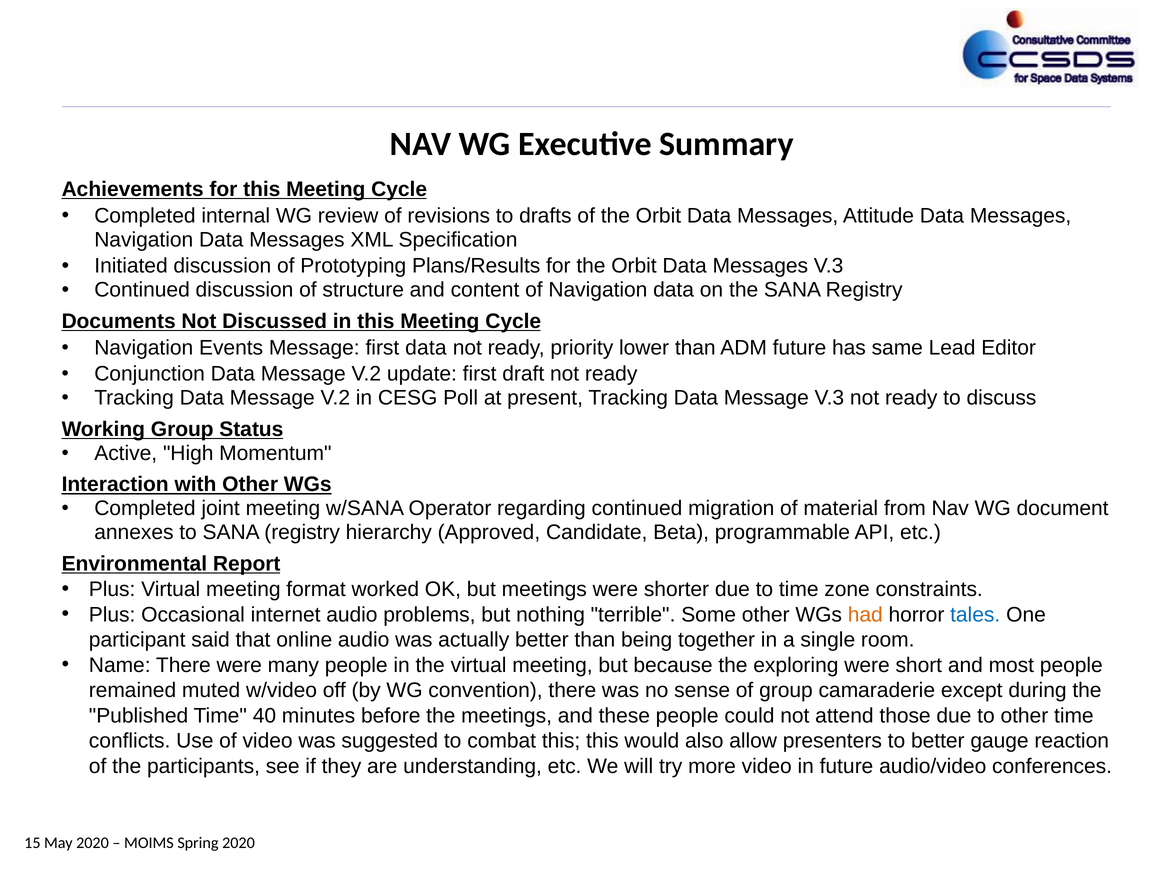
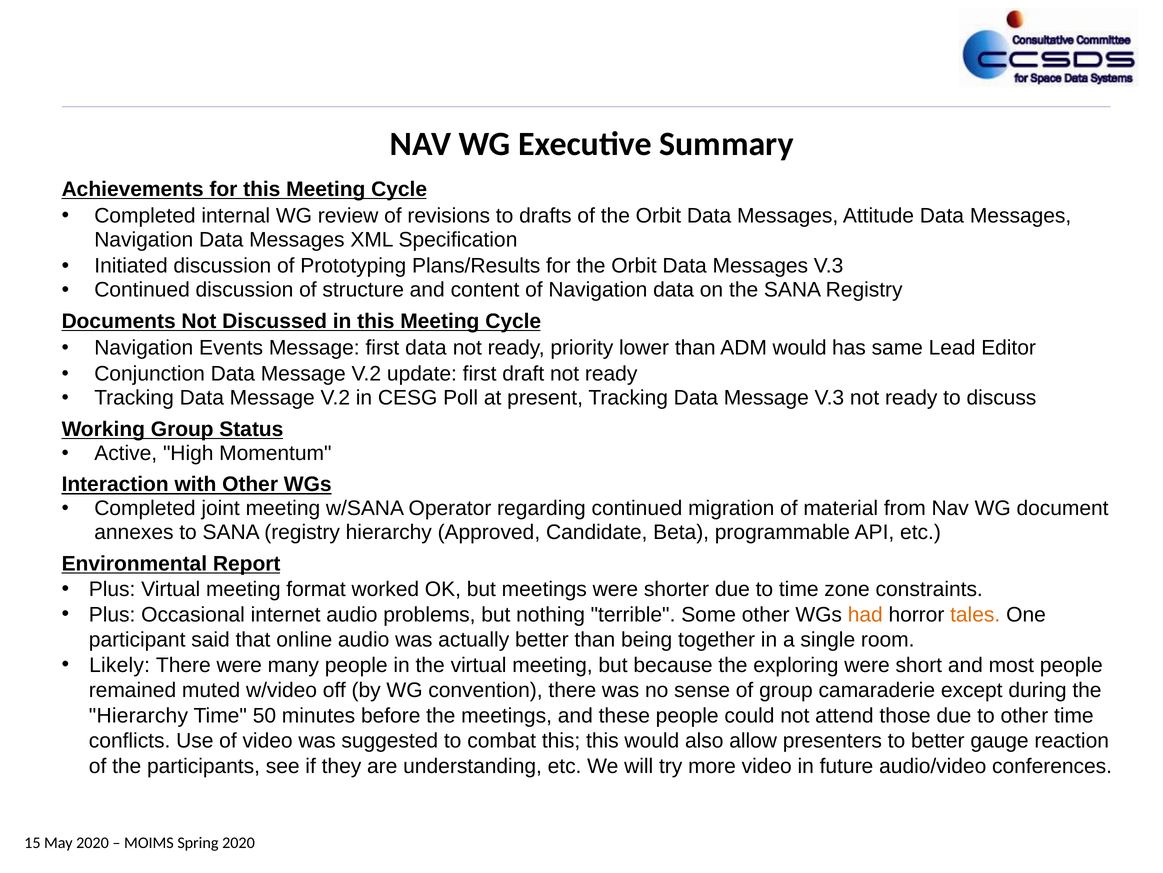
ADM future: future -> would
tales colour: blue -> orange
Name: Name -> Likely
Published at (139, 715): Published -> Hierarchy
40: 40 -> 50
